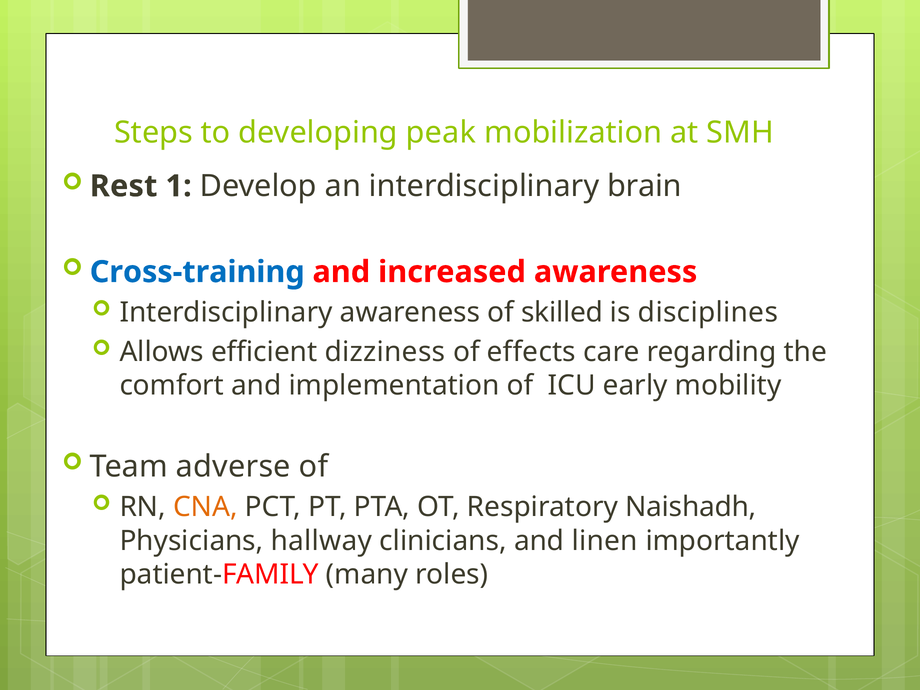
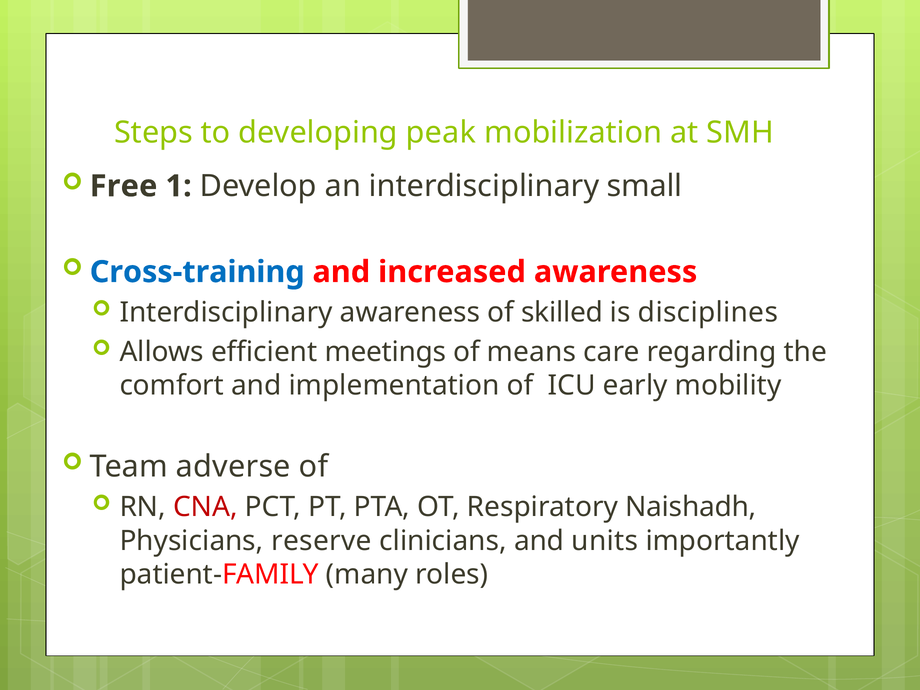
Rest: Rest -> Free
brain: brain -> small
dizziness: dizziness -> meetings
effects: effects -> means
CNA colour: orange -> red
hallway: hallway -> reserve
linen: linen -> units
